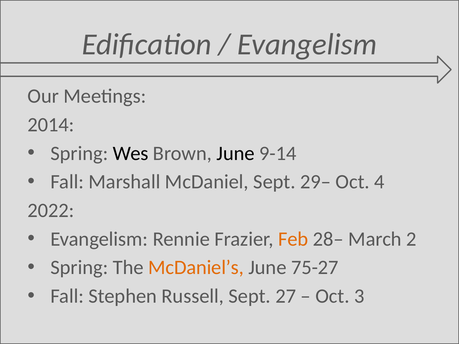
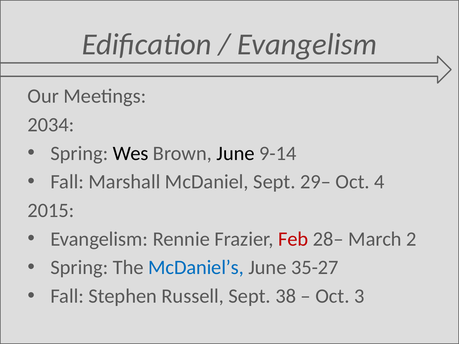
2014: 2014 -> 2034
2022: 2022 -> 2015
Feb colour: orange -> red
McDaniel’s colour: orange -> blue
75-27: 75-27 -> 35-27
27: 27 -> 38
